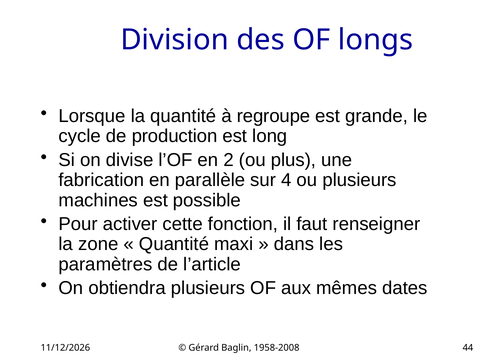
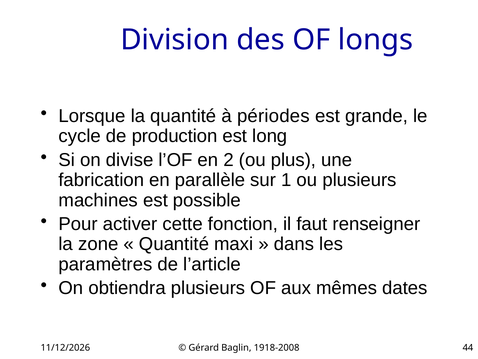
regroupe: regroupe -> périodes
4: 4 -> 1
1958-2008: 1958-2008 -> 1918-2008
